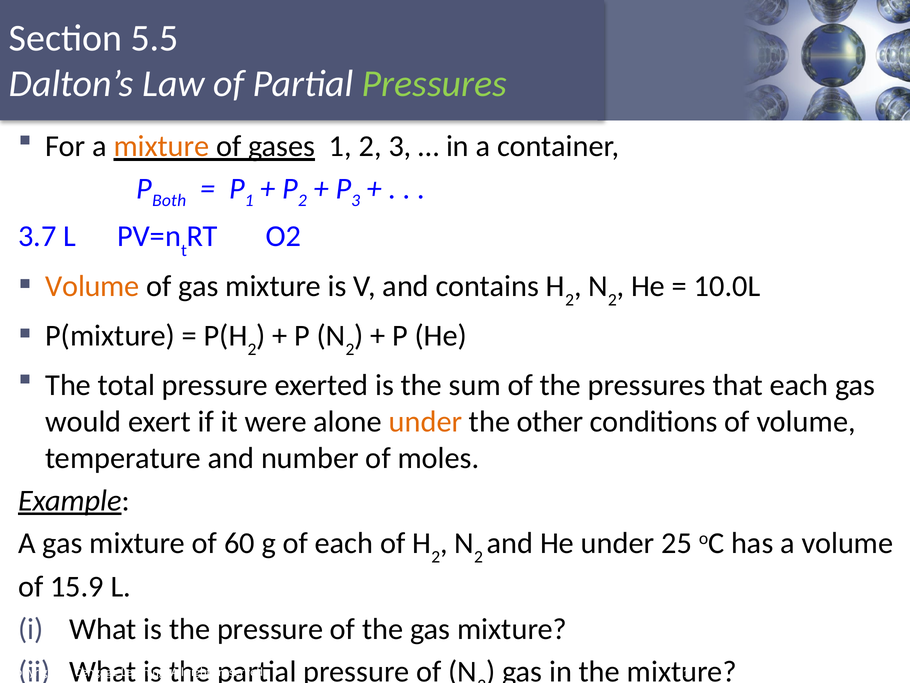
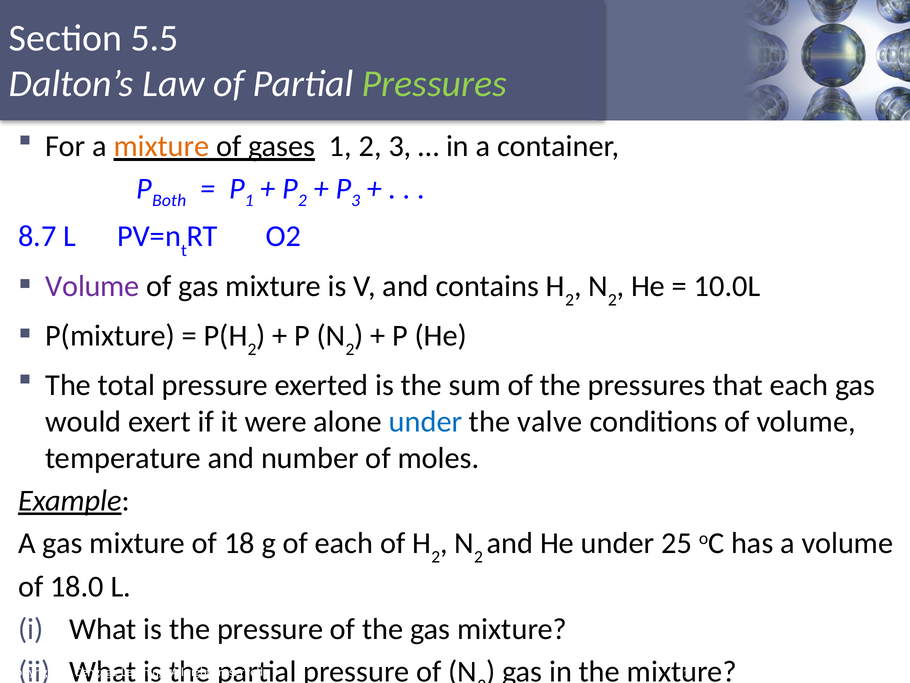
3.7: 3.7 -> 8.7
Volume at (92, 286) colour: orange -> purple
under at (425, 421) colour: orange -> blue
other: other -> valve
60: 60 -> 18
15.9: 15.9 -> 18.0
